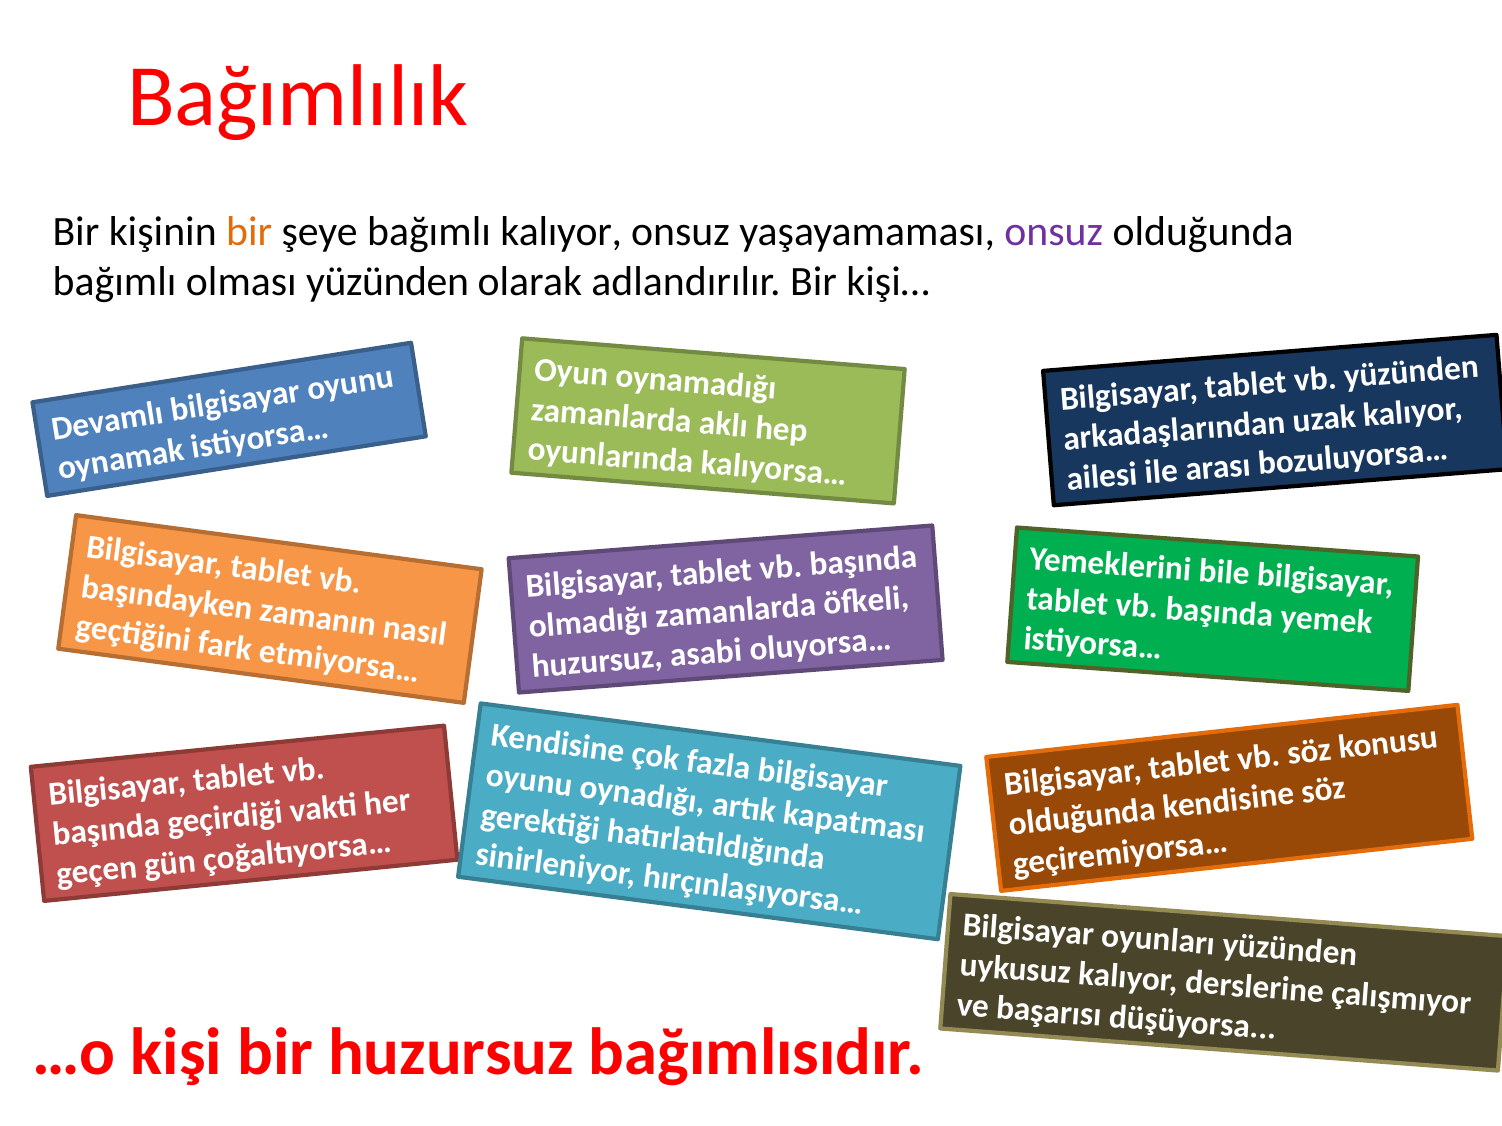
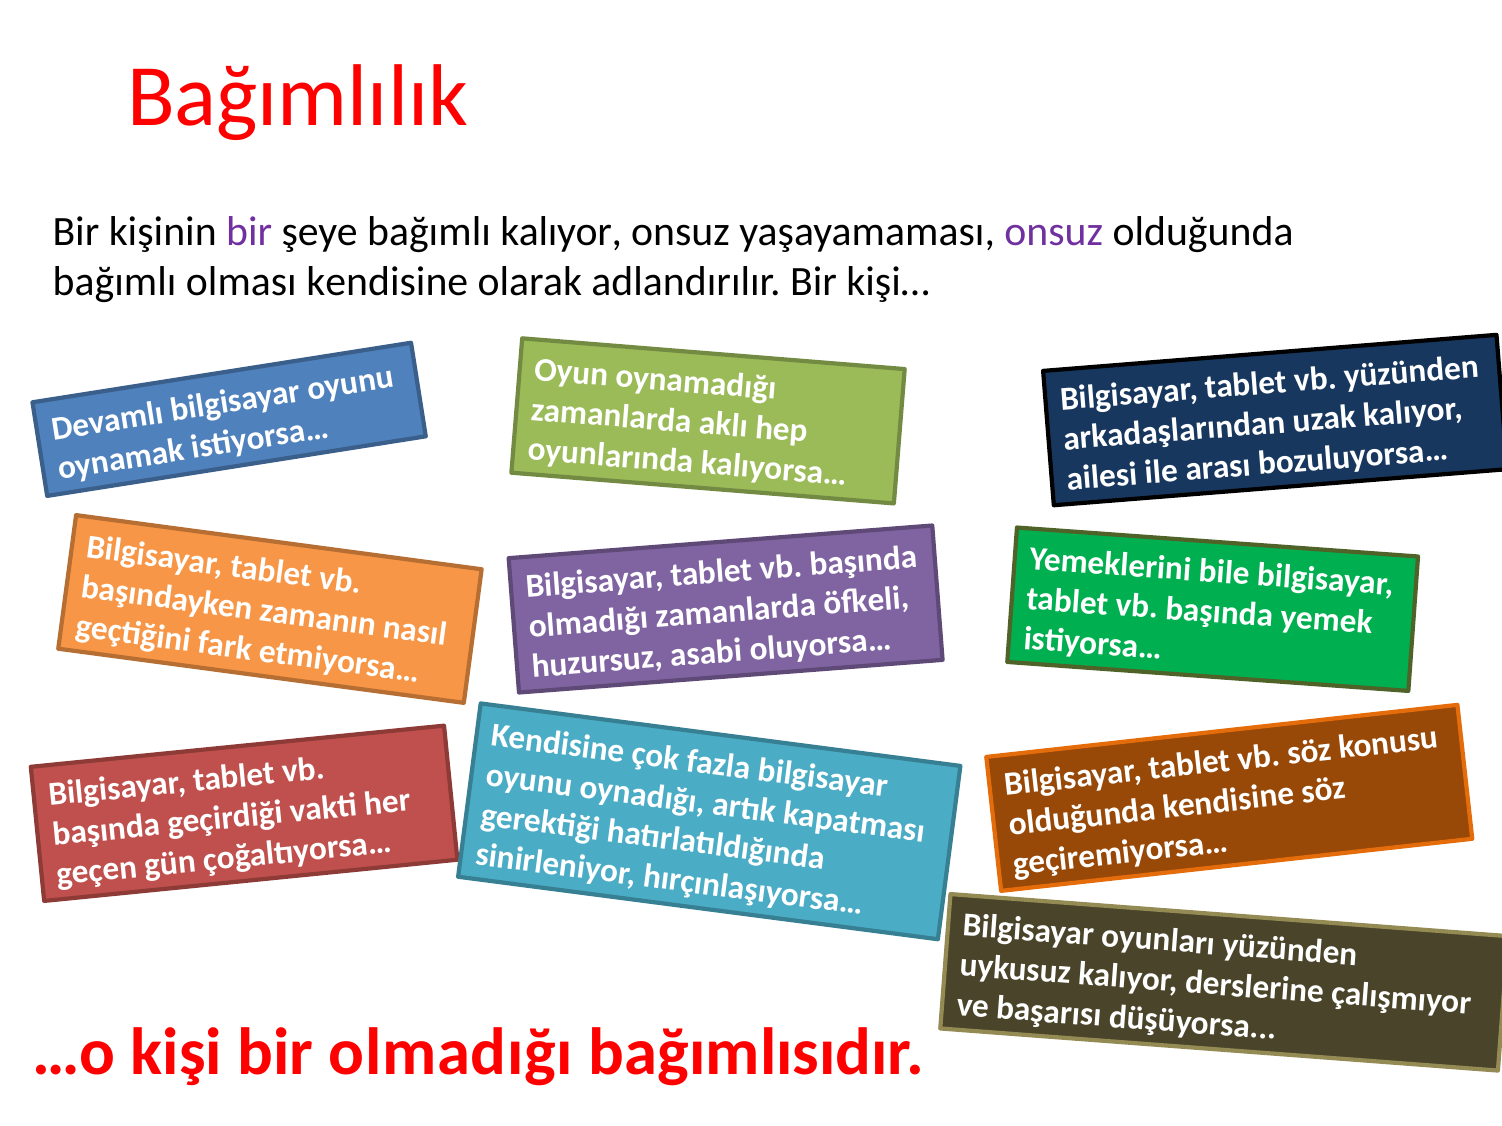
bir at (249, 232) colour: orange -> purple
olması yüzünden: yüzünden -> kendisine
bir huzursuz: huzursuz -> olmadığı
